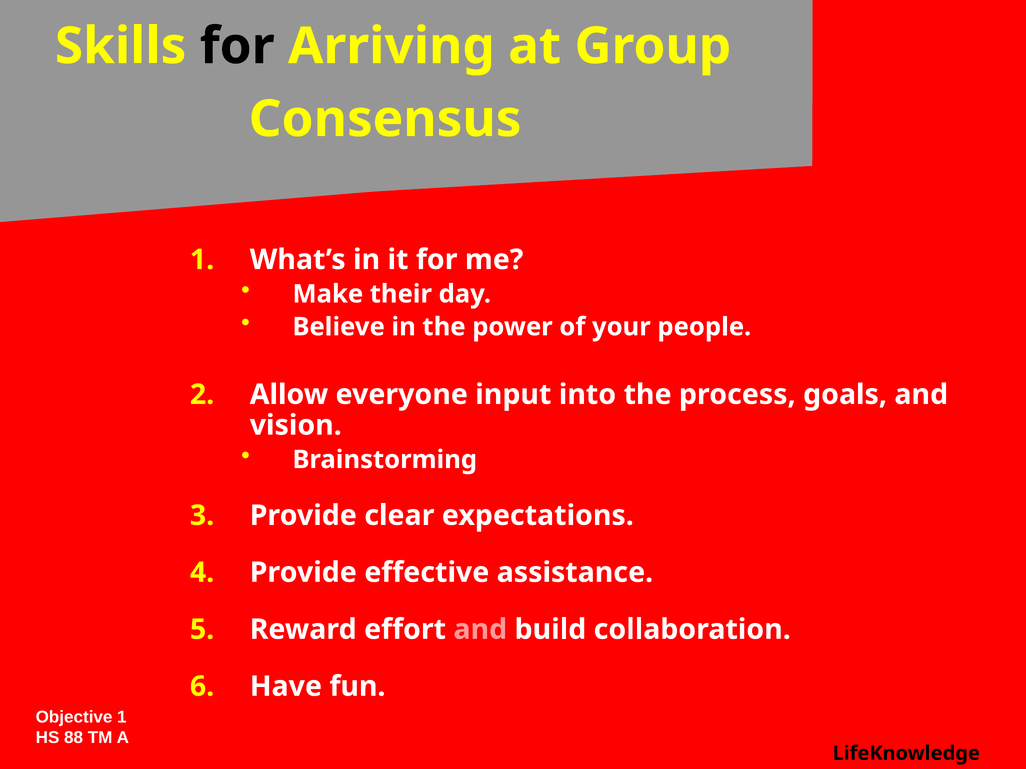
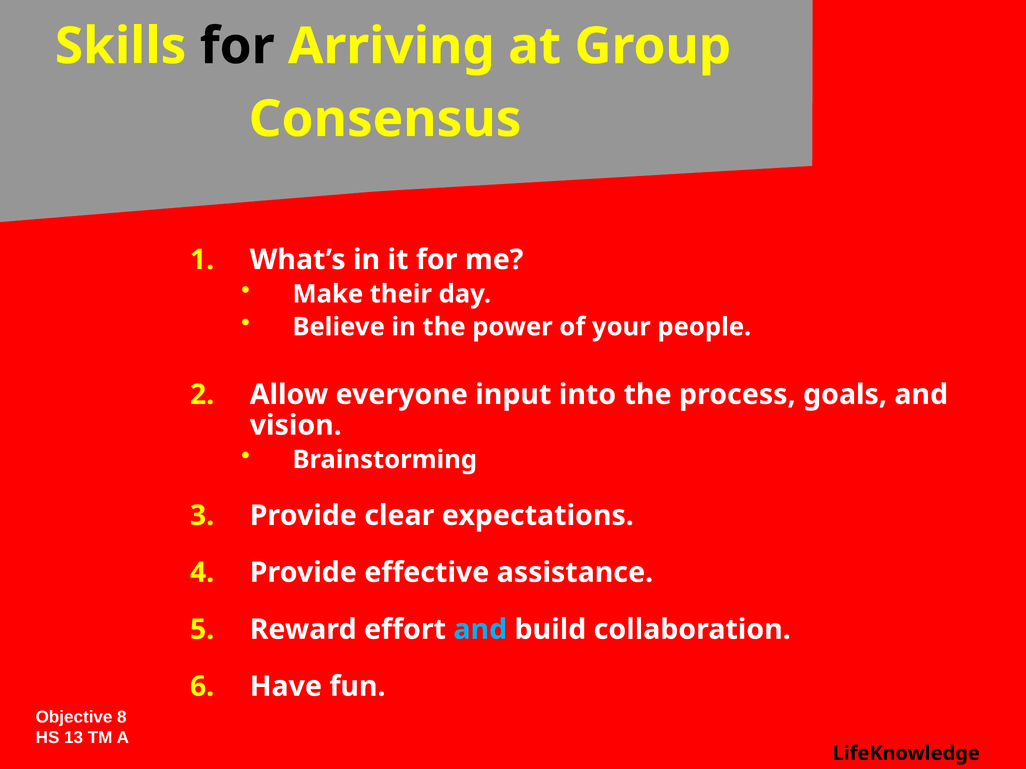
and at (480, 630) colour: pink -> light blue
Objective 1: 1 -> 8
88: 88 -> 13
